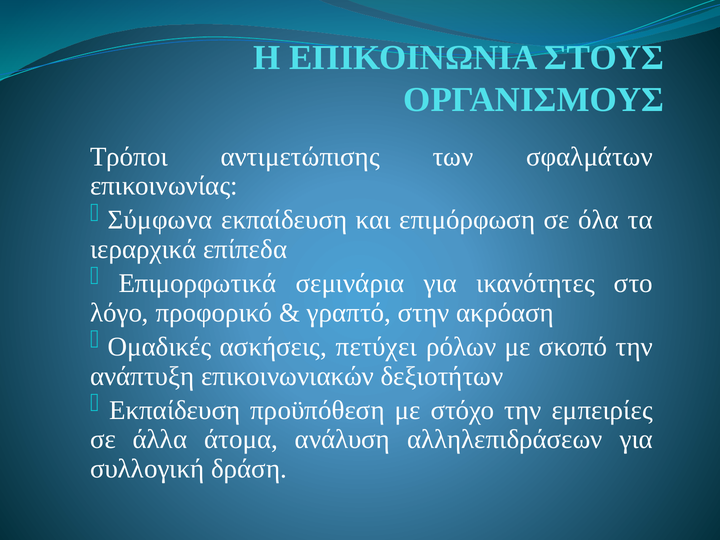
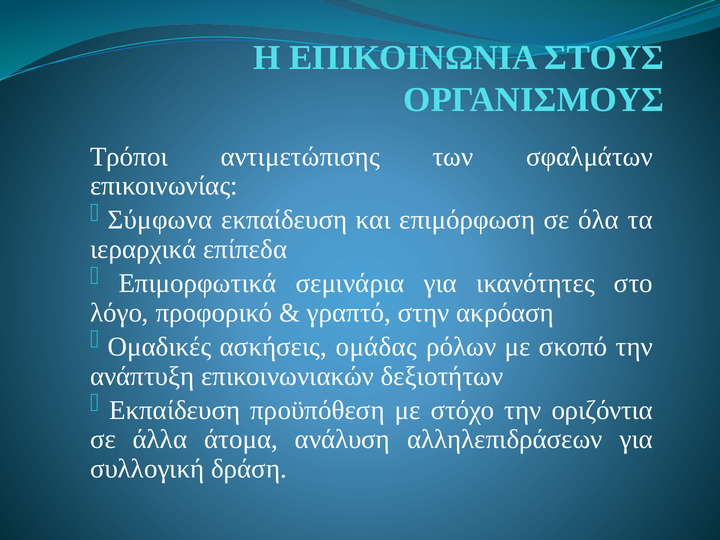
πετύχει: πετύχει -> ομάδας
εμπειρίες: εμπειρίες -> οριζόντια
